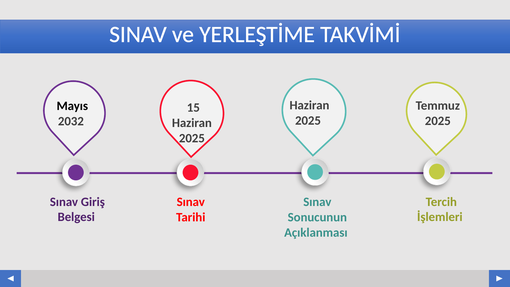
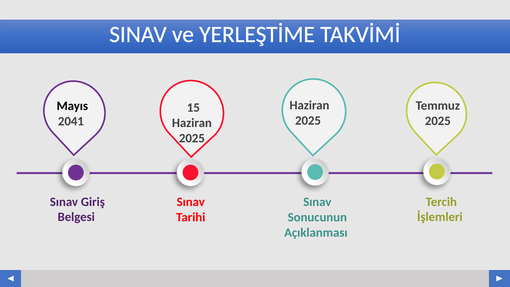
2032: 2032 -> 2041
